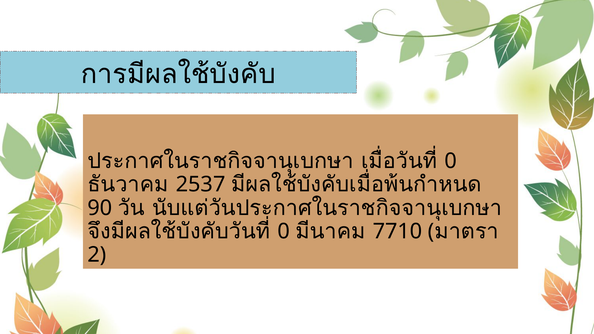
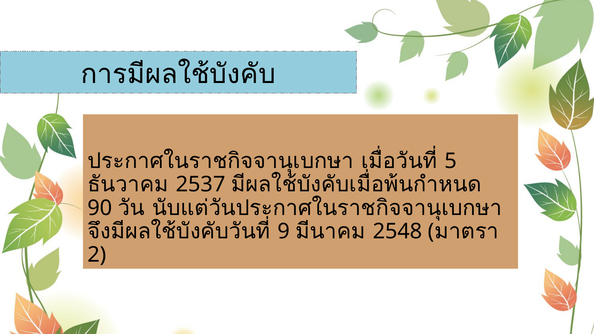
0 at (451, 161): 0 -> 5
0 at (284, 231): 0 -> 9
7710: 7710 -> 2548
